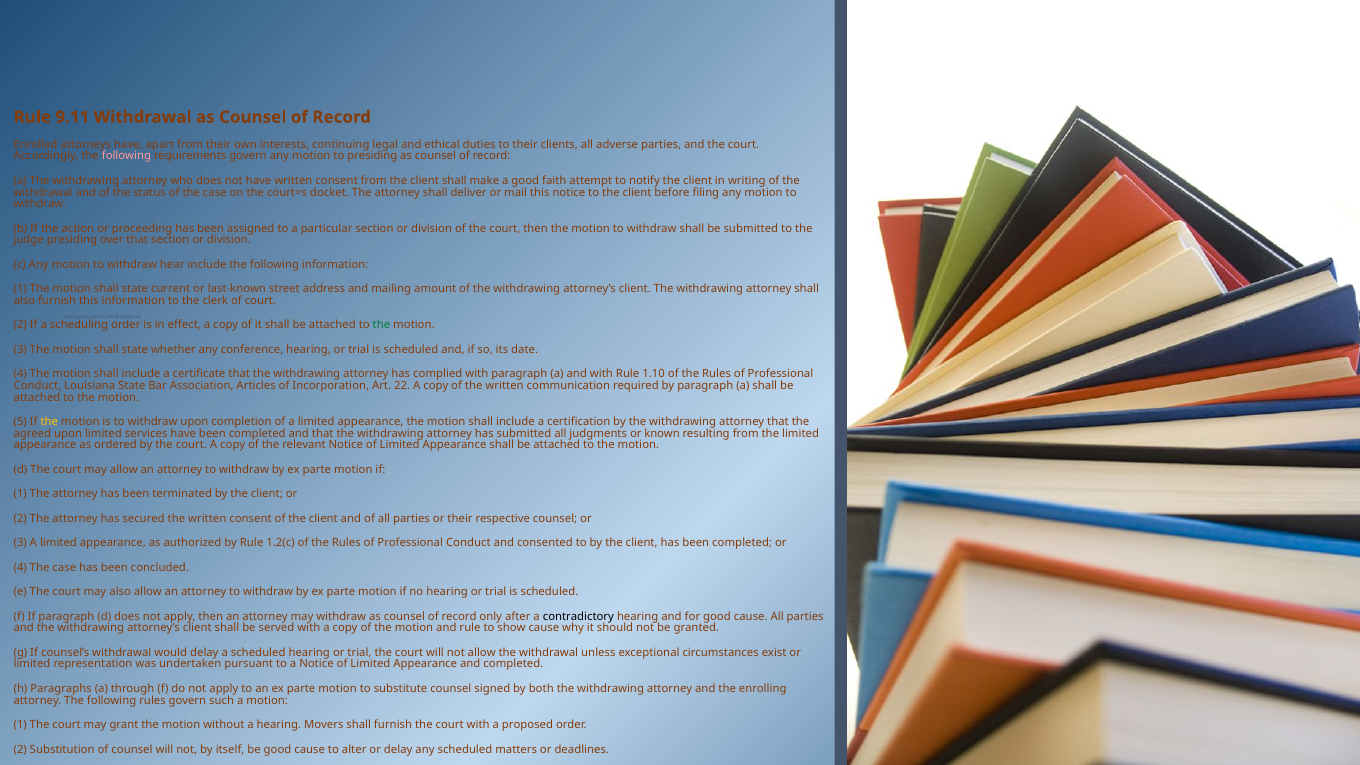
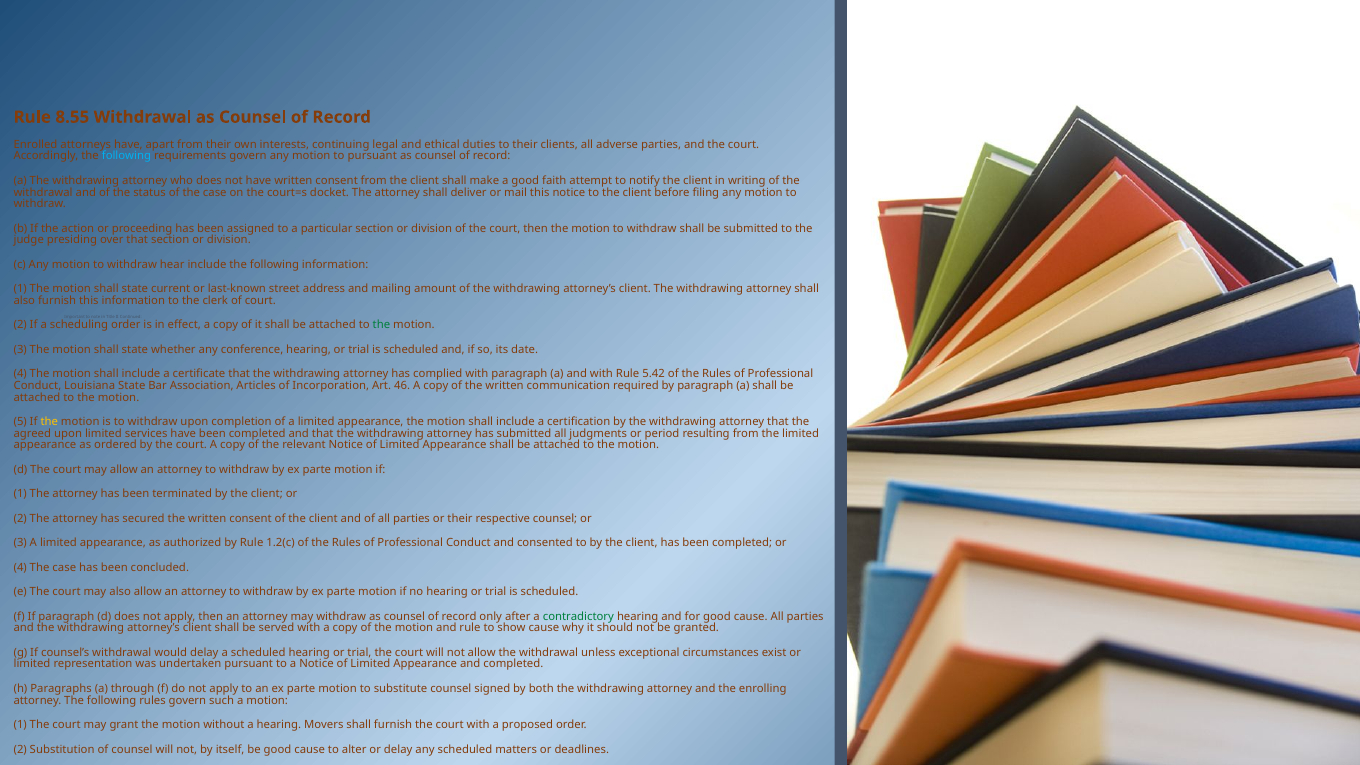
9.11: 9.11 -> 8.55
following at (126, 156) colour: pink -> light blue
to presiding: presiding -> pursuant
1.10: 1.10 -> 5.42
22: 22 -> 46
known: known -> period
contradictory colour: black -> green
